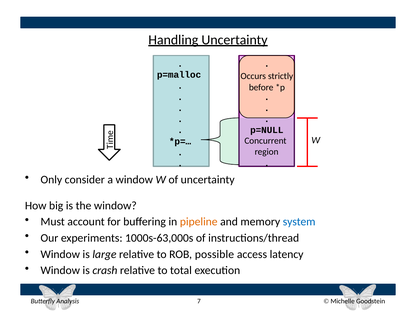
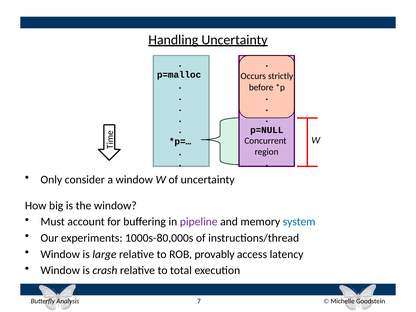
pipeline colour: orange -> purple
1000s-63,000s: 1000s-63,000s -> 1000s-80,000s
possible: possible -> provably
